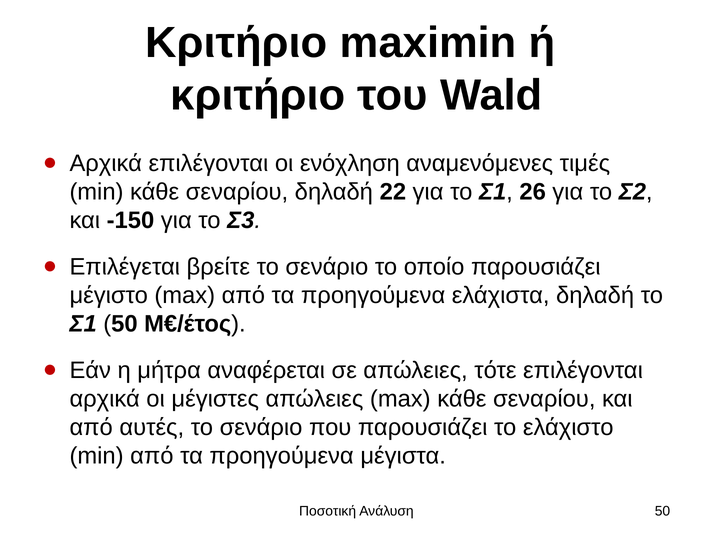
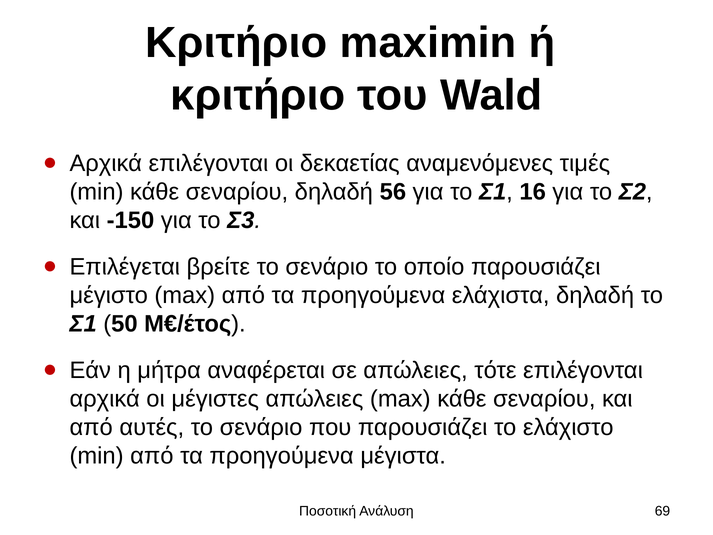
ενόχληση: ενόχληση -> δεκαετίας
22: 22 -> 56
26: 26 -> 16
Ανάλυση 50: 50 -> 69
